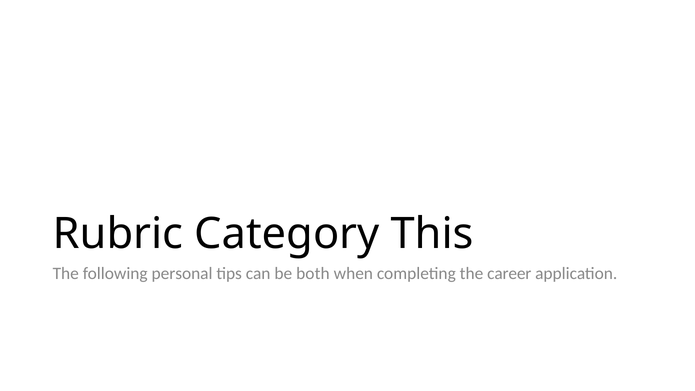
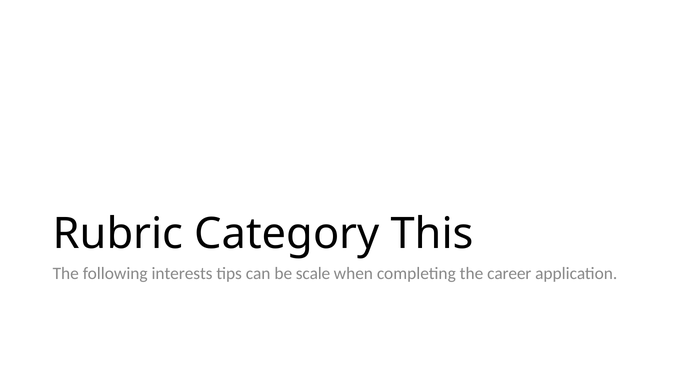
personal: personal -> interests
both: both -> scale
